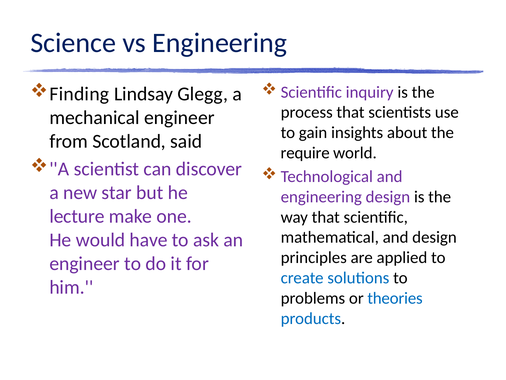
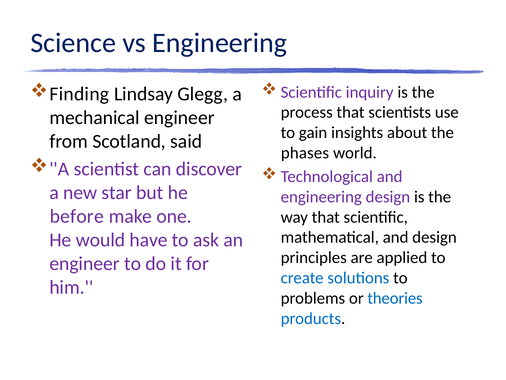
require: require -> phases
lecture: lecture -> before
